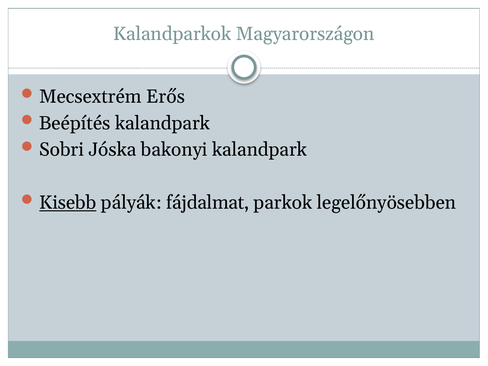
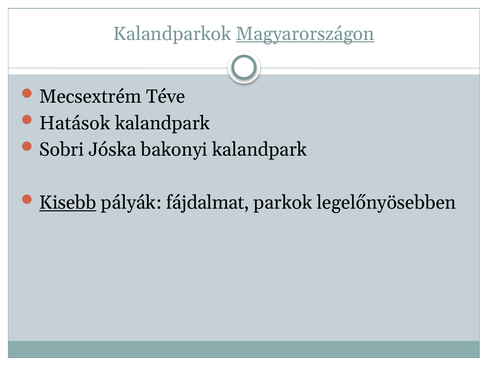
Magyarországon underline: none -> present
Erős: Erős -> Téve
Beépítés: Beépítés -> Hatások
